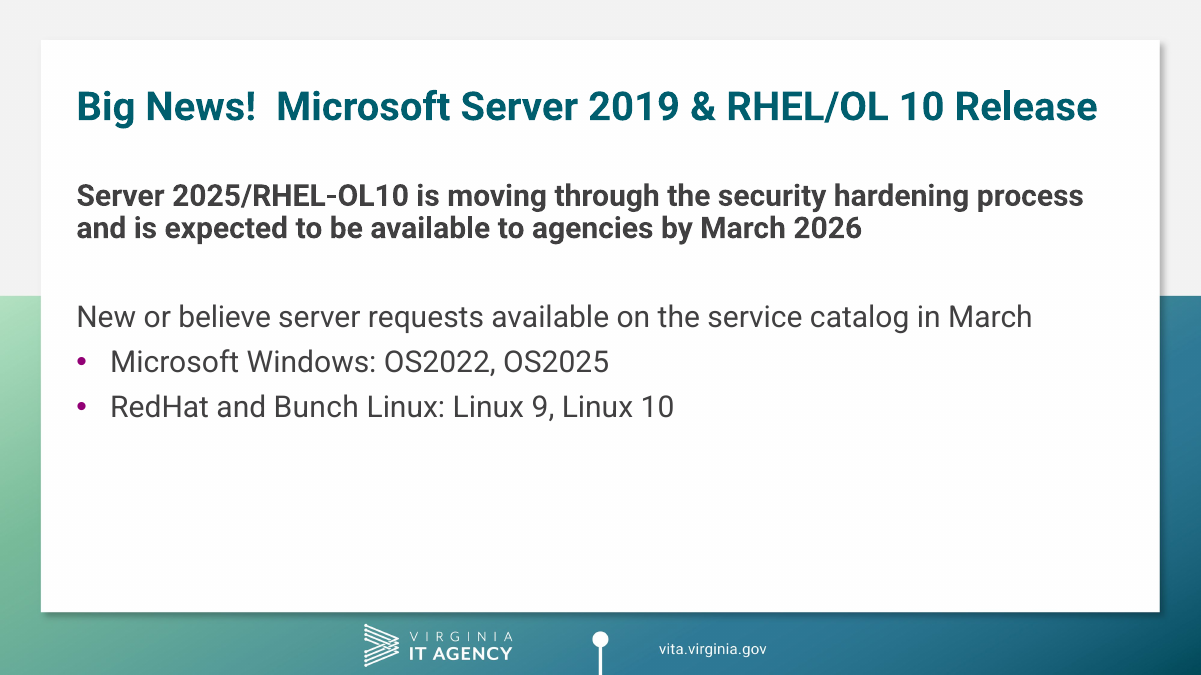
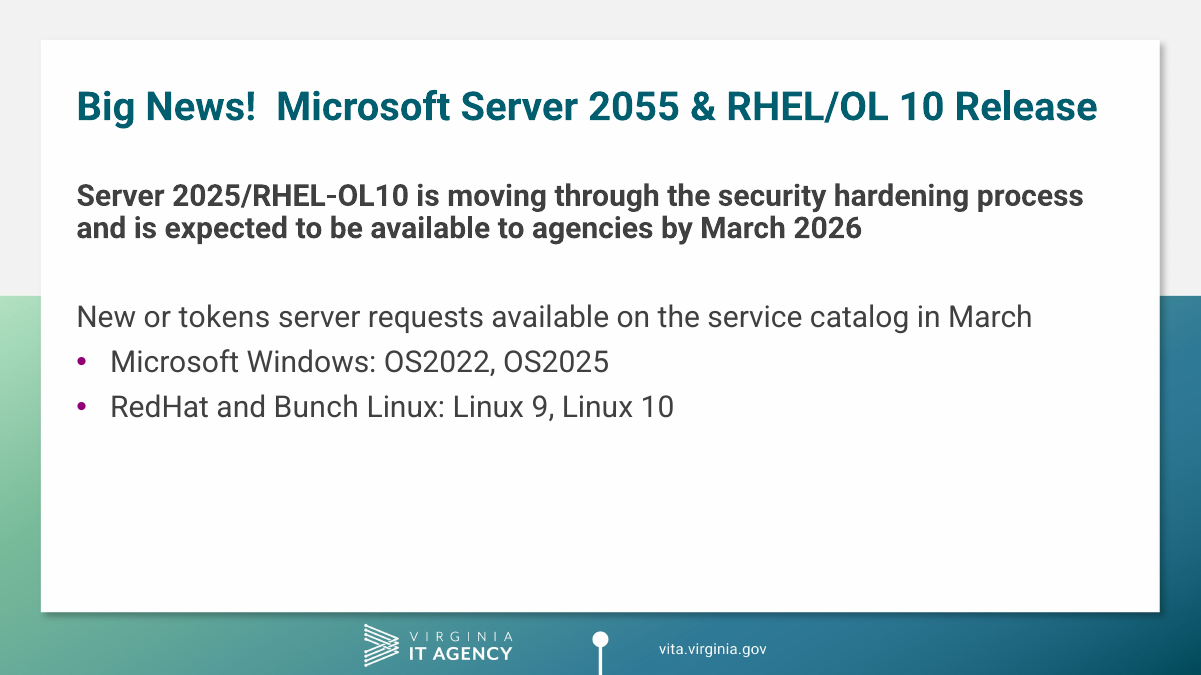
2019: 2019 -> 2055
believe: believe -> tokens
